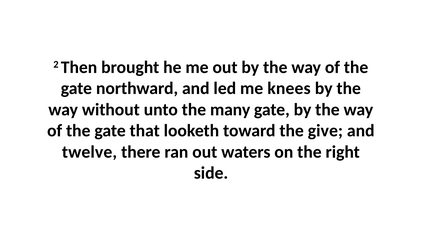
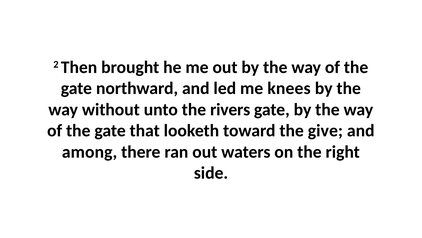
many: many -> rivers
twelve: twelve -> among
